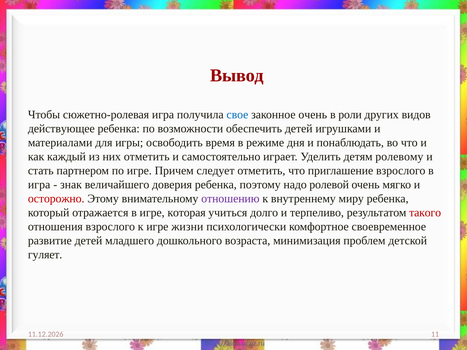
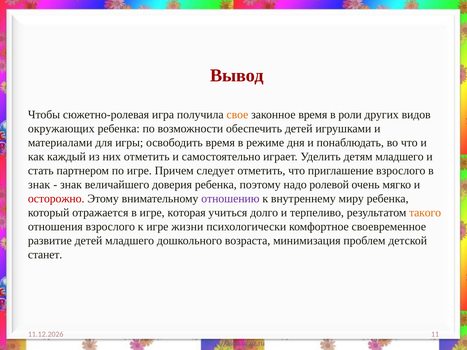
свое colour: blue -> orange
законное очень: очень -> время
действующее: действующее -> окружающих
детям ролевому: ролевому -> младшего
игра at (39, 185): игра -> знак
такого colour: red -> orange
гуляет: гуляет -> станет
